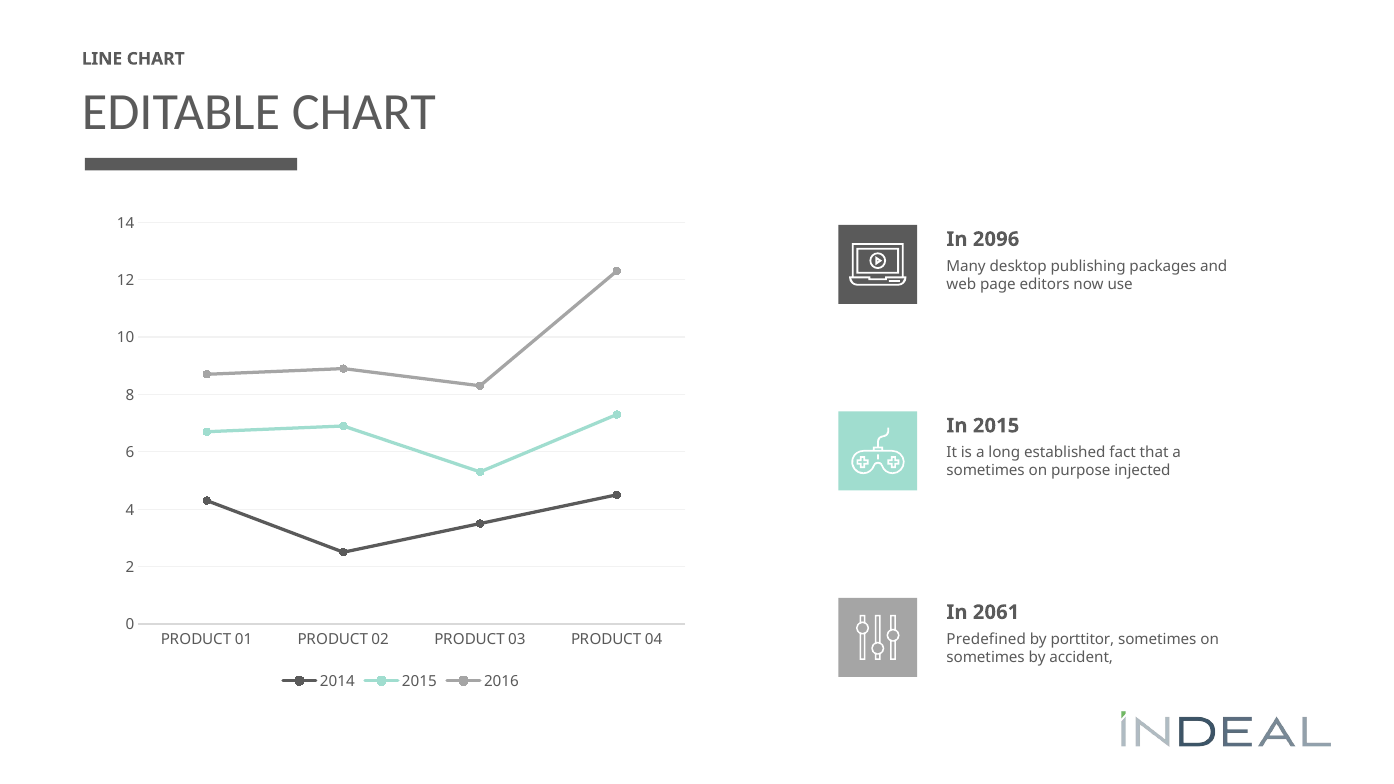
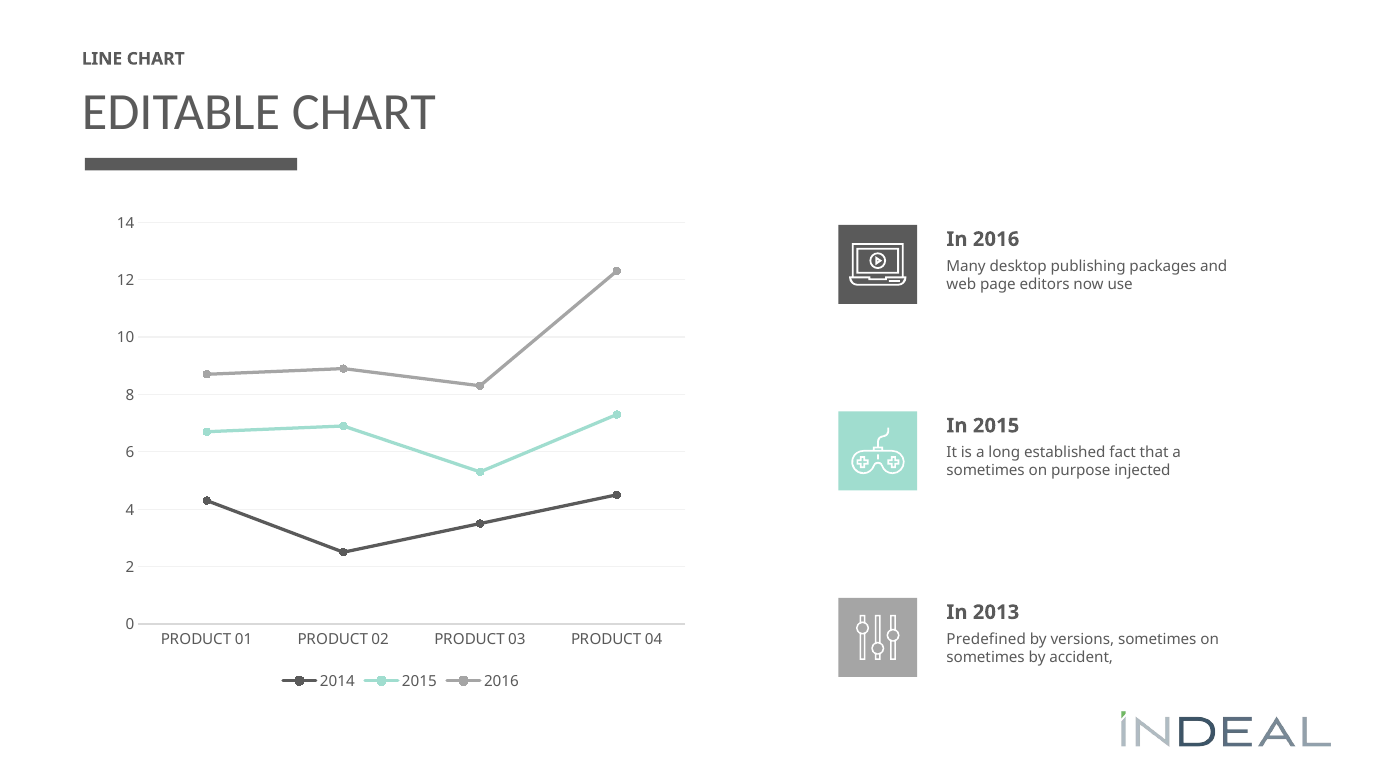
In 2096: 2096 -> 2016
2061: 2061 -> 2013
porttitor: porttitor -> versions
